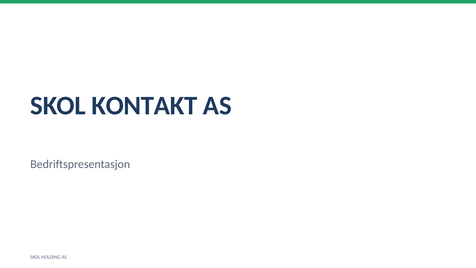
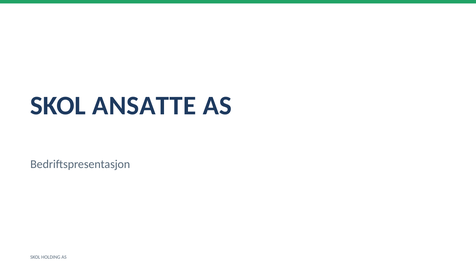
KONTAKT: KONTAKT -> ANSATTE
